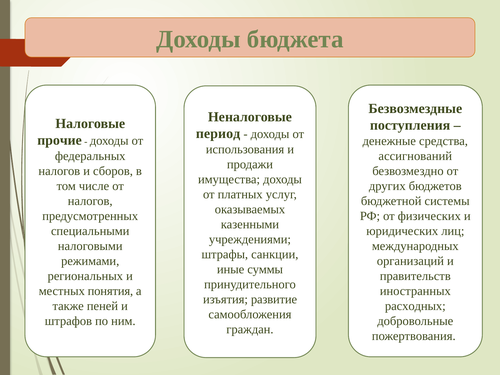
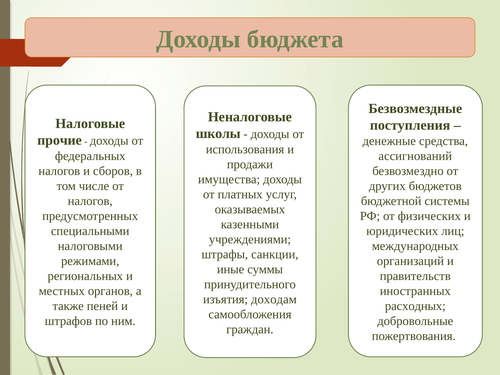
период: период -> школы
понятия: понятия -> органов
развитие: развитие -> доходам
